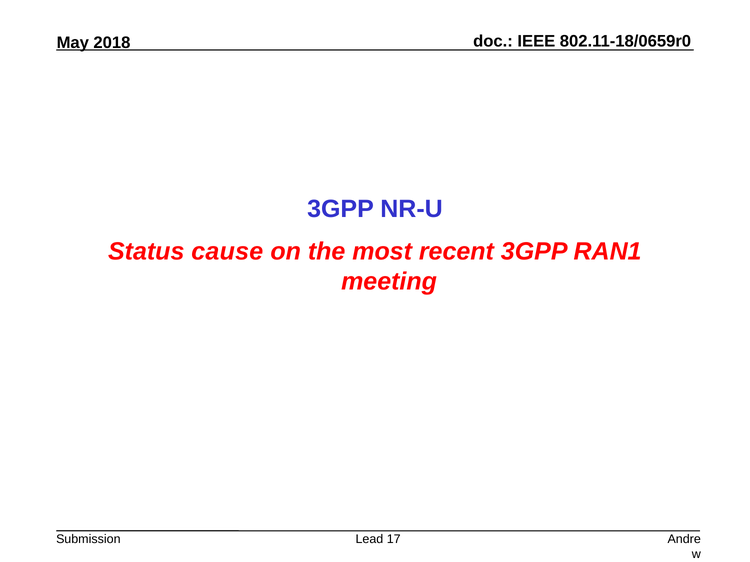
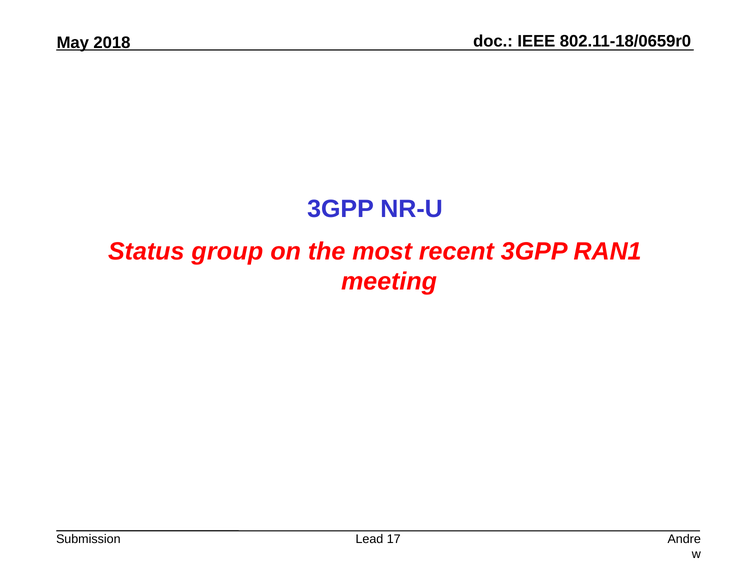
cause: cause -> group
